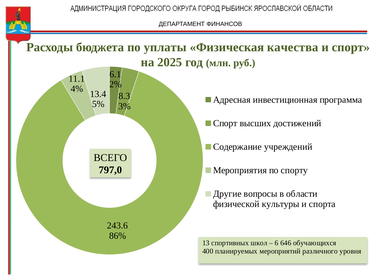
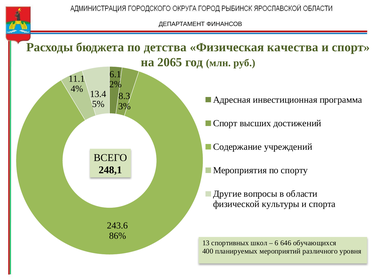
уплаты: уплаты -> детства
2025: 2025 -> 2065
797,0: 797,0 -> 248,1
